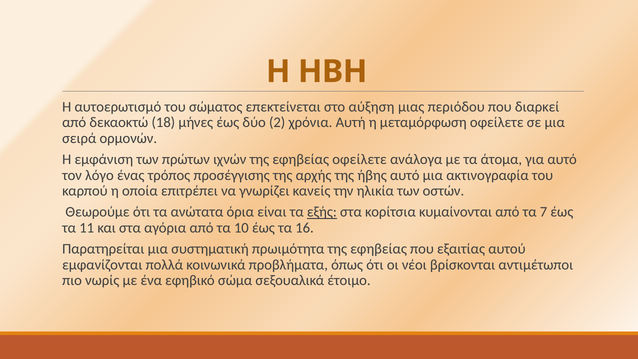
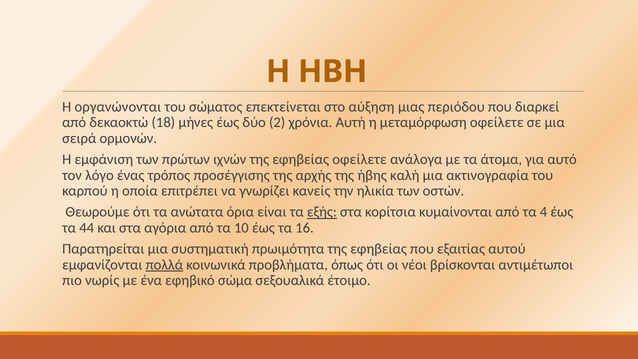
αυτοερωτισμό: αυτοερωτισμό -> οργανώνονται
ήβης αυτό: αυτό -> καλή
7: 7 -> 4
11: 11 -> 44
πολλά underline: none -> present
